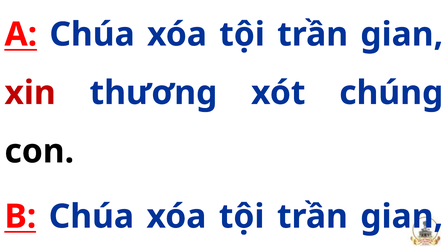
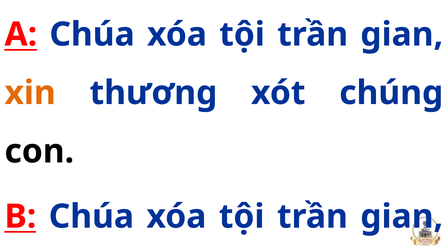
xin at (30, 93) colour: red -> orange
